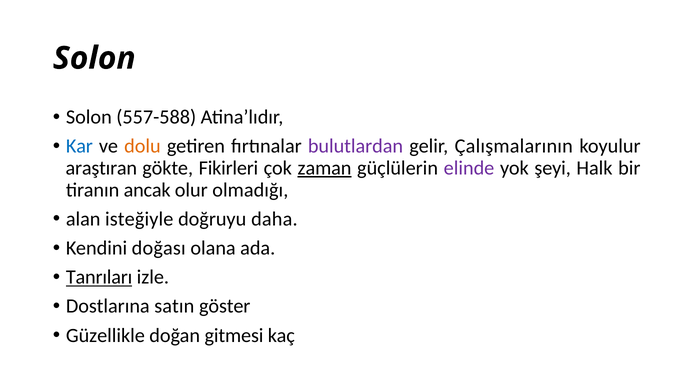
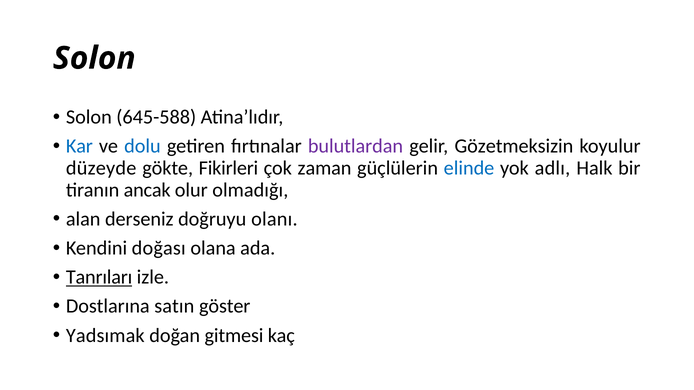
557-588: 557-588 -> 645-588
dolu colour: orange -> blue
Çalışmalarının: Çalışmalarının -> Gözetmeksizin
araştıran: araştıran -> düzeyde
zaman underline: present -> none
elinde colour: purple -> blue
şeyi: şeyi -> adlı
isteğiyle: isteğiyle -> derseniz
daha: daha -> olanı
Güzellikle: Güzellikle -> Yadsımak
